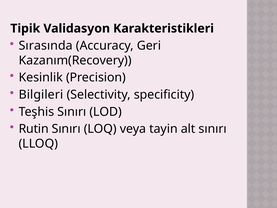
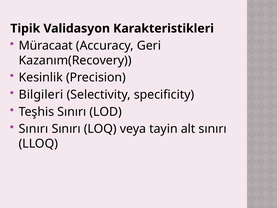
Sırasında: Sırasında -> Müracaat
Rutin at (34, 129): Rutin -> Sınırı
